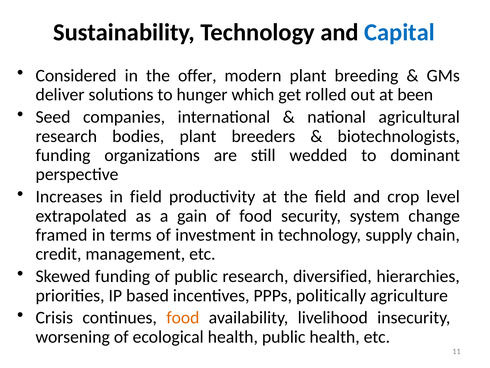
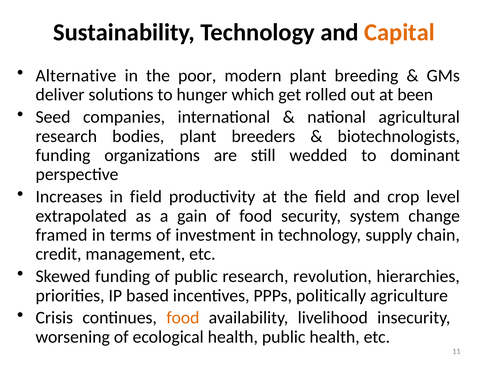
Capital colour: blue -> orange
Considered: Considered -> Alternative
offer: offer -> poor
diversified: diversified -> revolution
